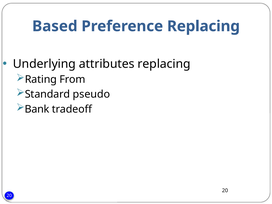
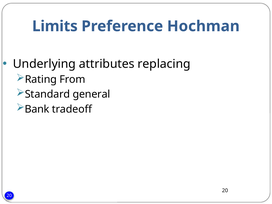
Based: Based -> Limits
Preference Replacing: Replacing -> Hochman
pseudo: pseudo -> general
